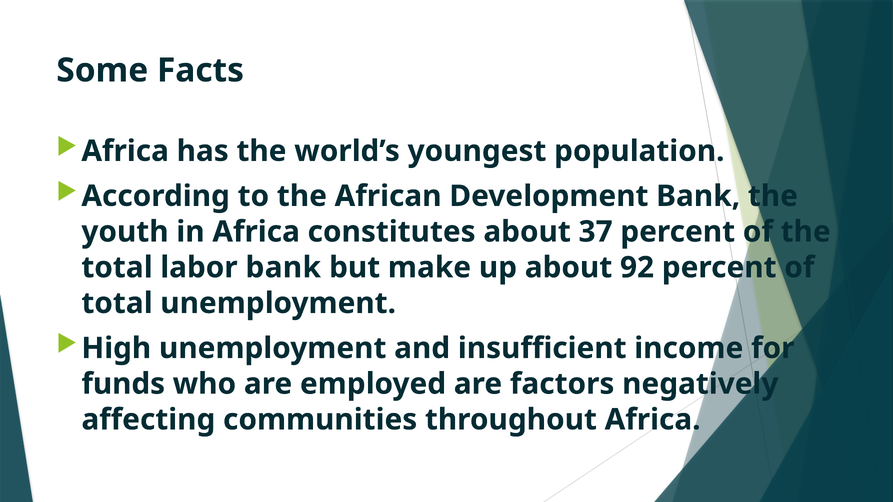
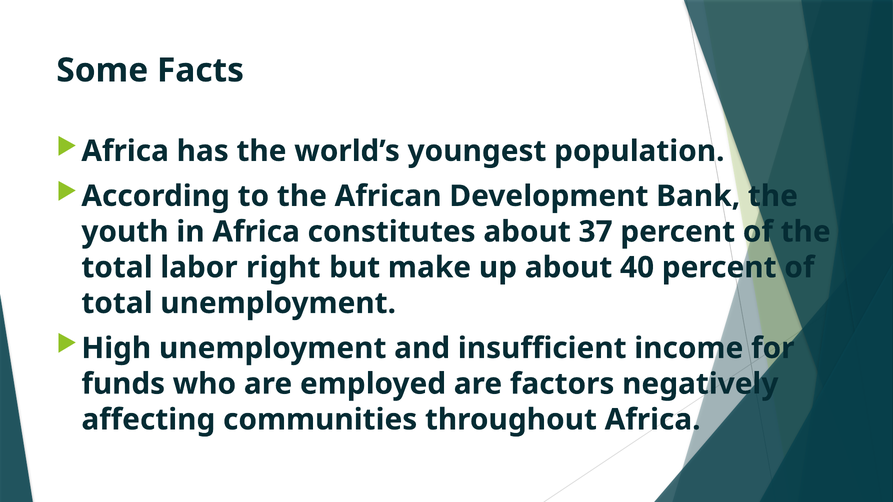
labor bank: bank -> right
92: 92 -> 40
